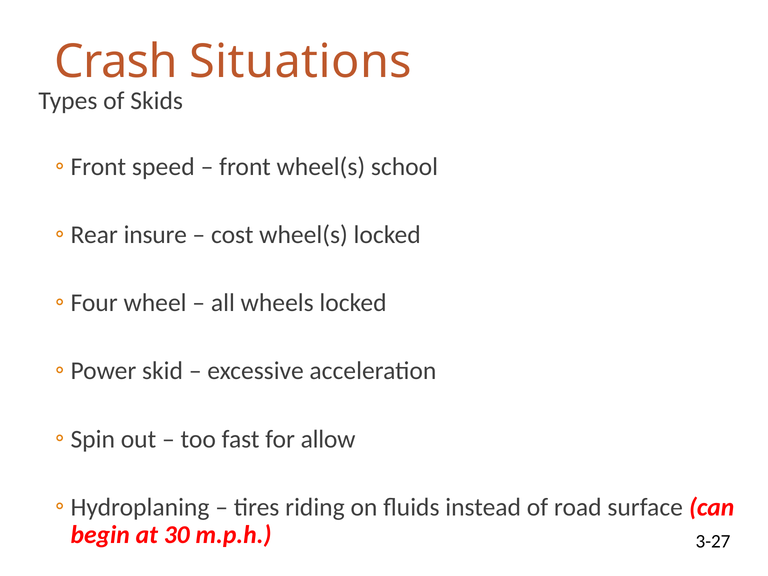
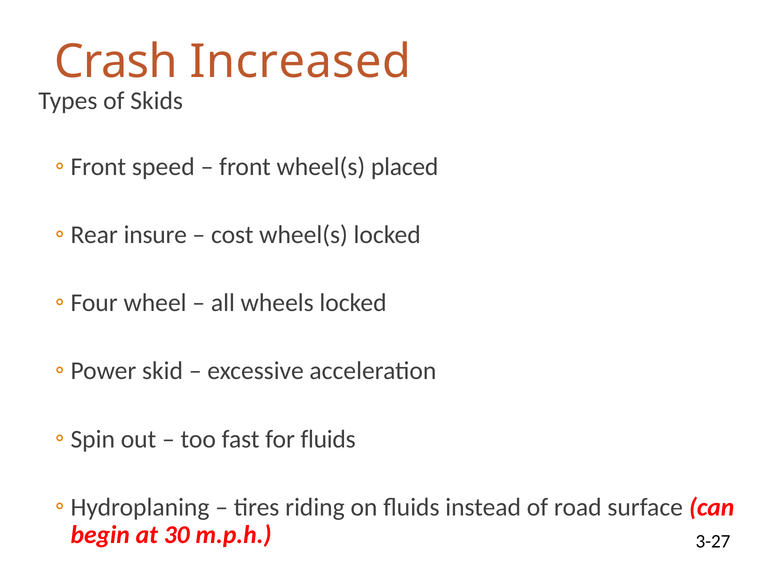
Situations: Situations -> Increased
school: school -> placed
for allow: allow -> fluids
